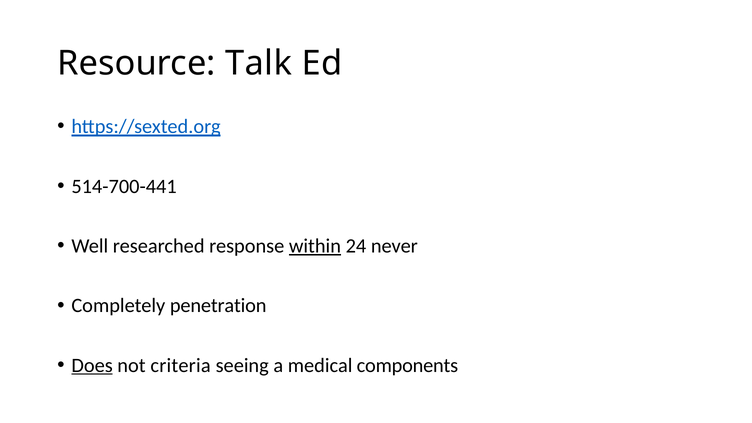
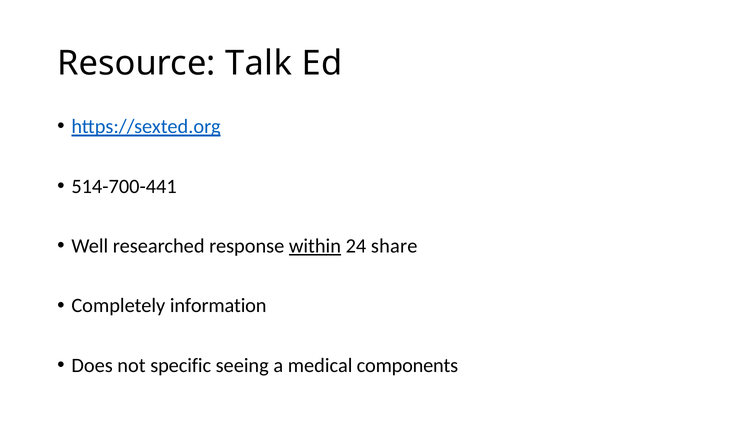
never: never -> share
penetration: penetration -> information
Does underline: present -> none
criteria: criteria -> specific
